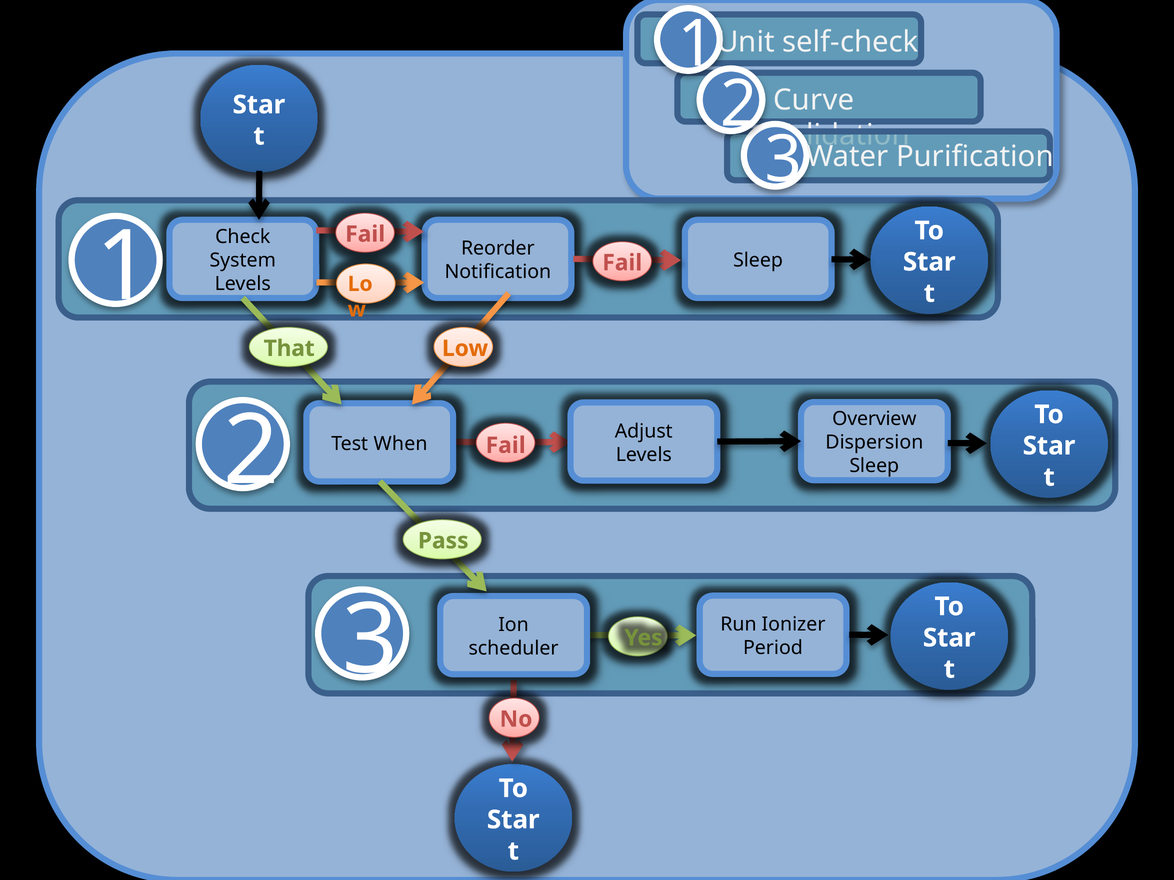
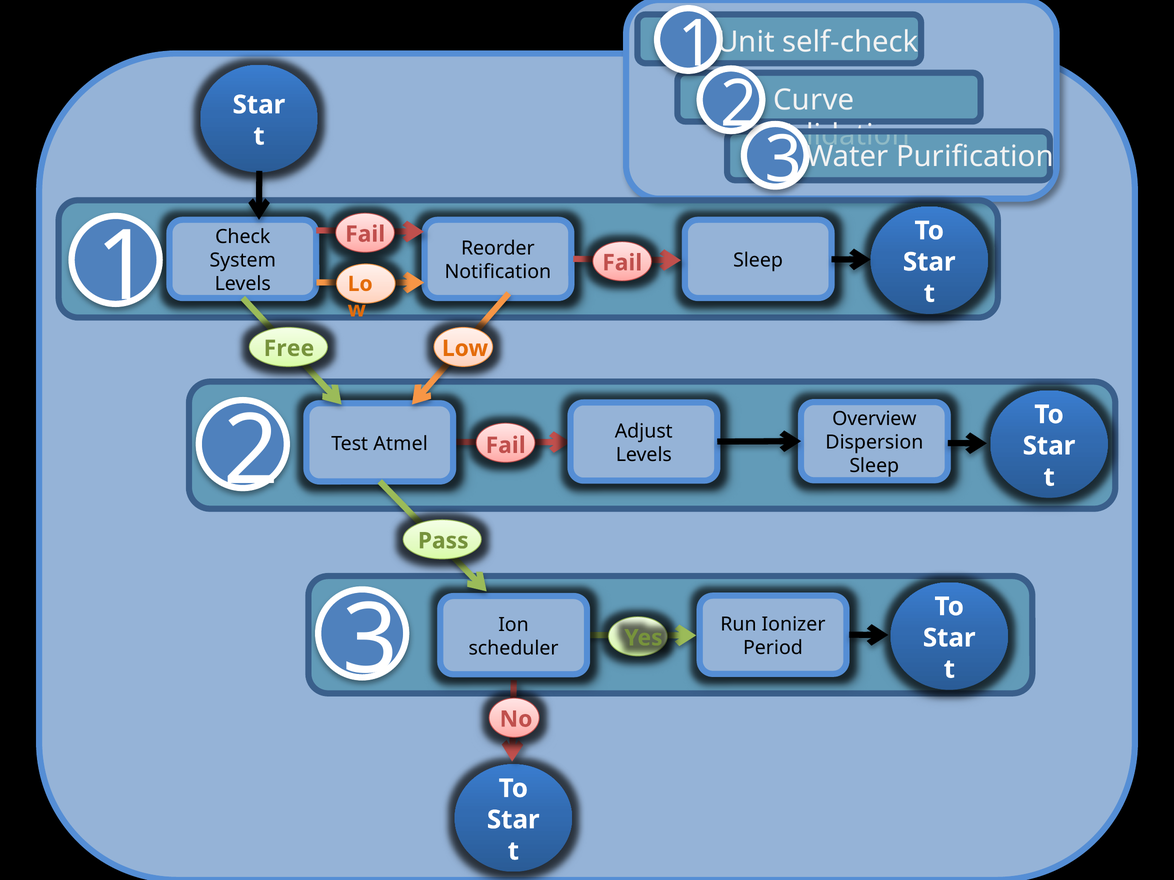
That: That -> Free
When: When -> Atmel
